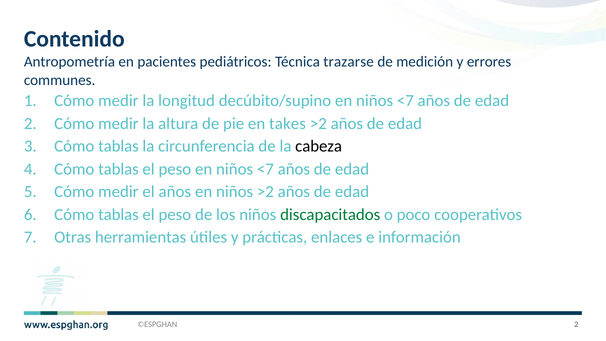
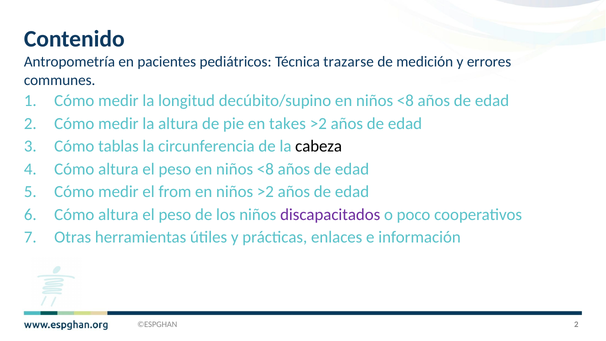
decúbito/supino en niños <7: <7 -> <8
tablas at (118, 169): tablas -> altura
peso en niños <7: <7 -> <8
el años: años -> from
tablas at (118, 214): tablas -> altura
discapacitados colour: green -> purple
